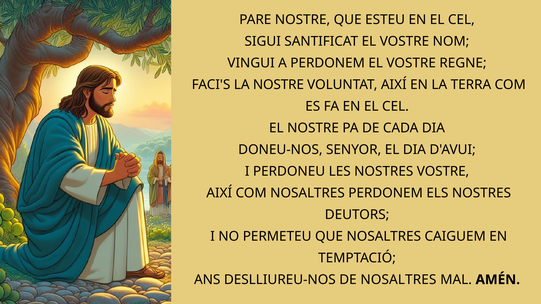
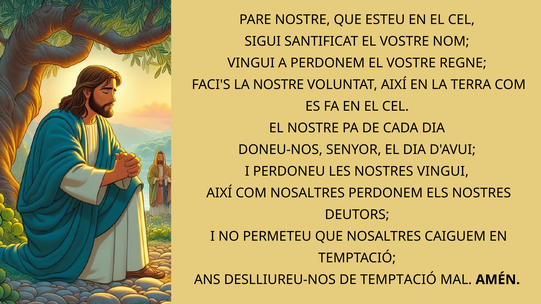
NOSTRES VOSTRE: VOSTRE -> VINGUI
DE NOSALTRES: NOSALTRES -> TEMPTACIÓ
